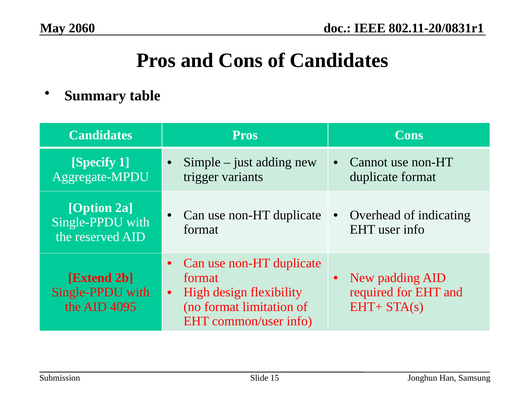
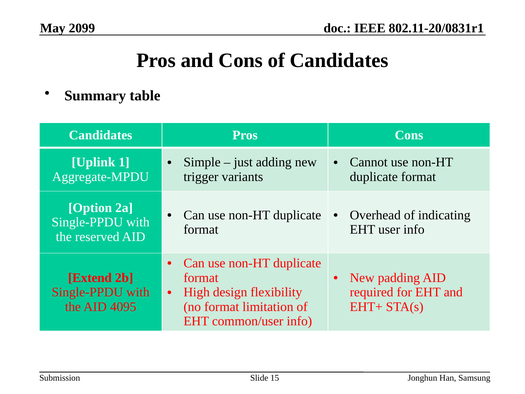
2060: 2060 -> 2099
Specify: Specify -> Uplink
